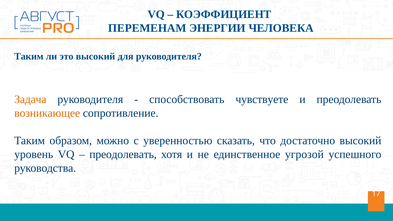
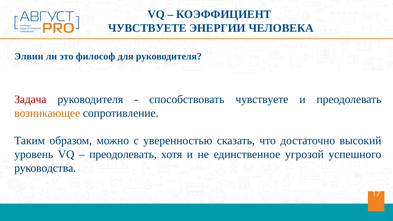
ПЕРЕМЕНАМ at (147, 28): ПЕРЕМЕНАМ -> ЧУВСТВУЕТЕ
Таким at (29, 57): Таким -> Элвин
это высокий: высокий -> философ
Задача colour: orange -> red
